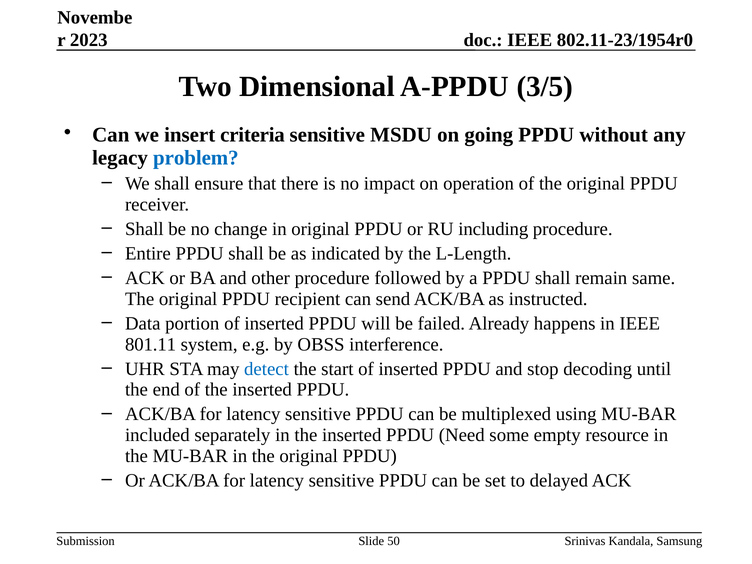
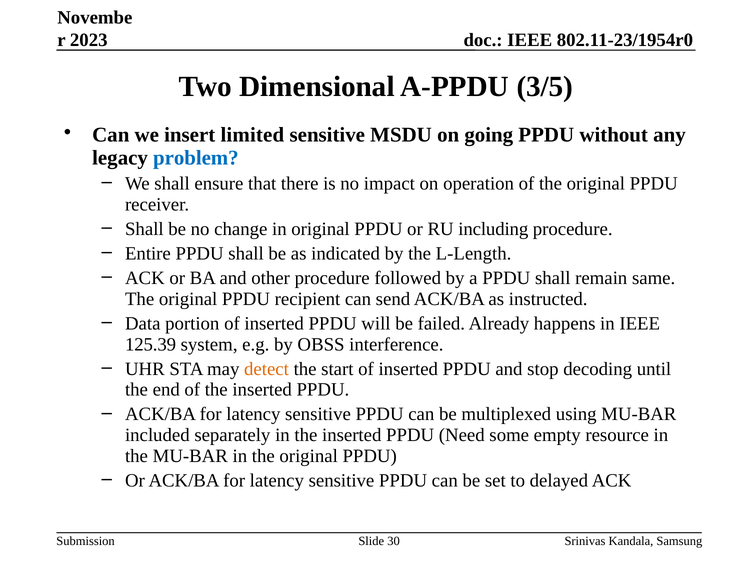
criteria: criteria -> limited
801.11: 801.11 -> 125.39
detect colour: blue -> orange
50: 50 -> 30
